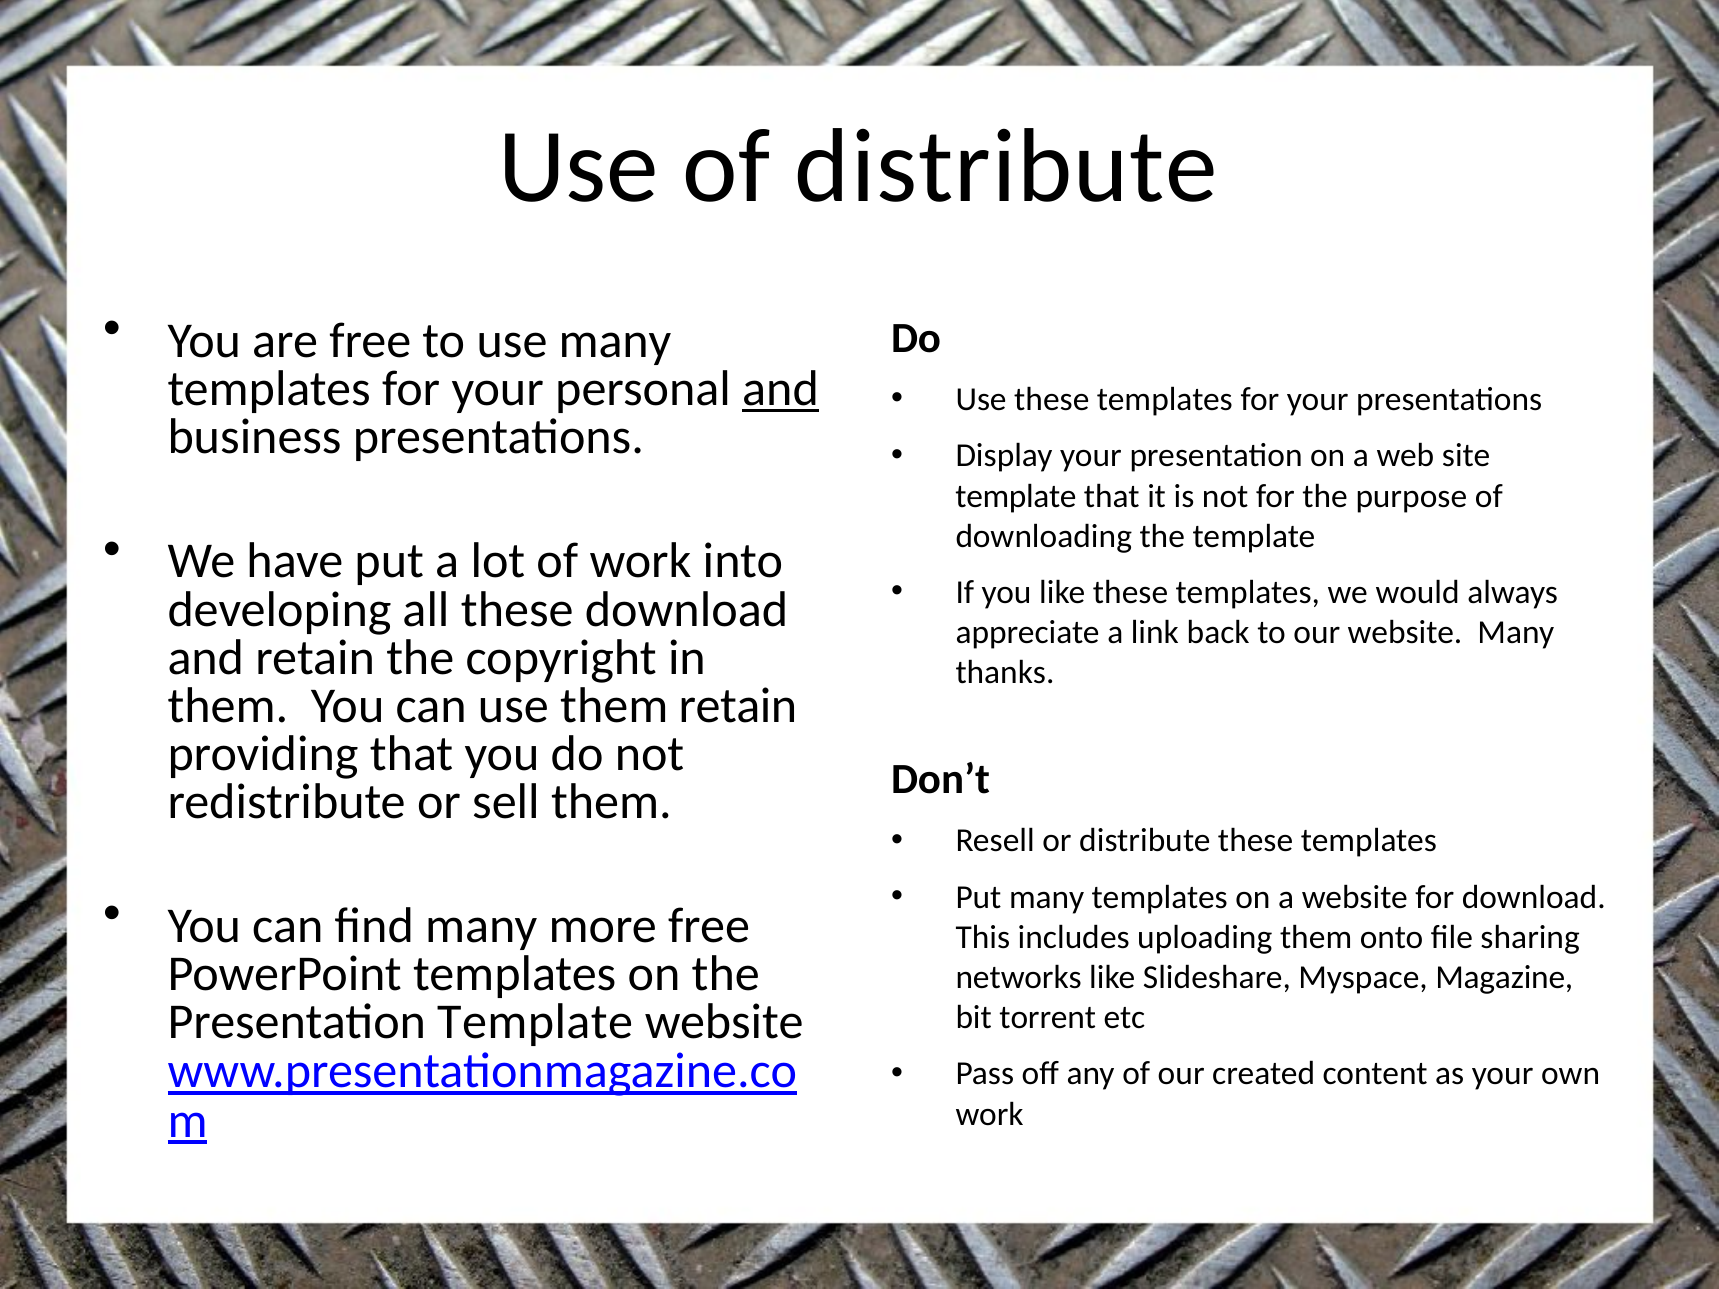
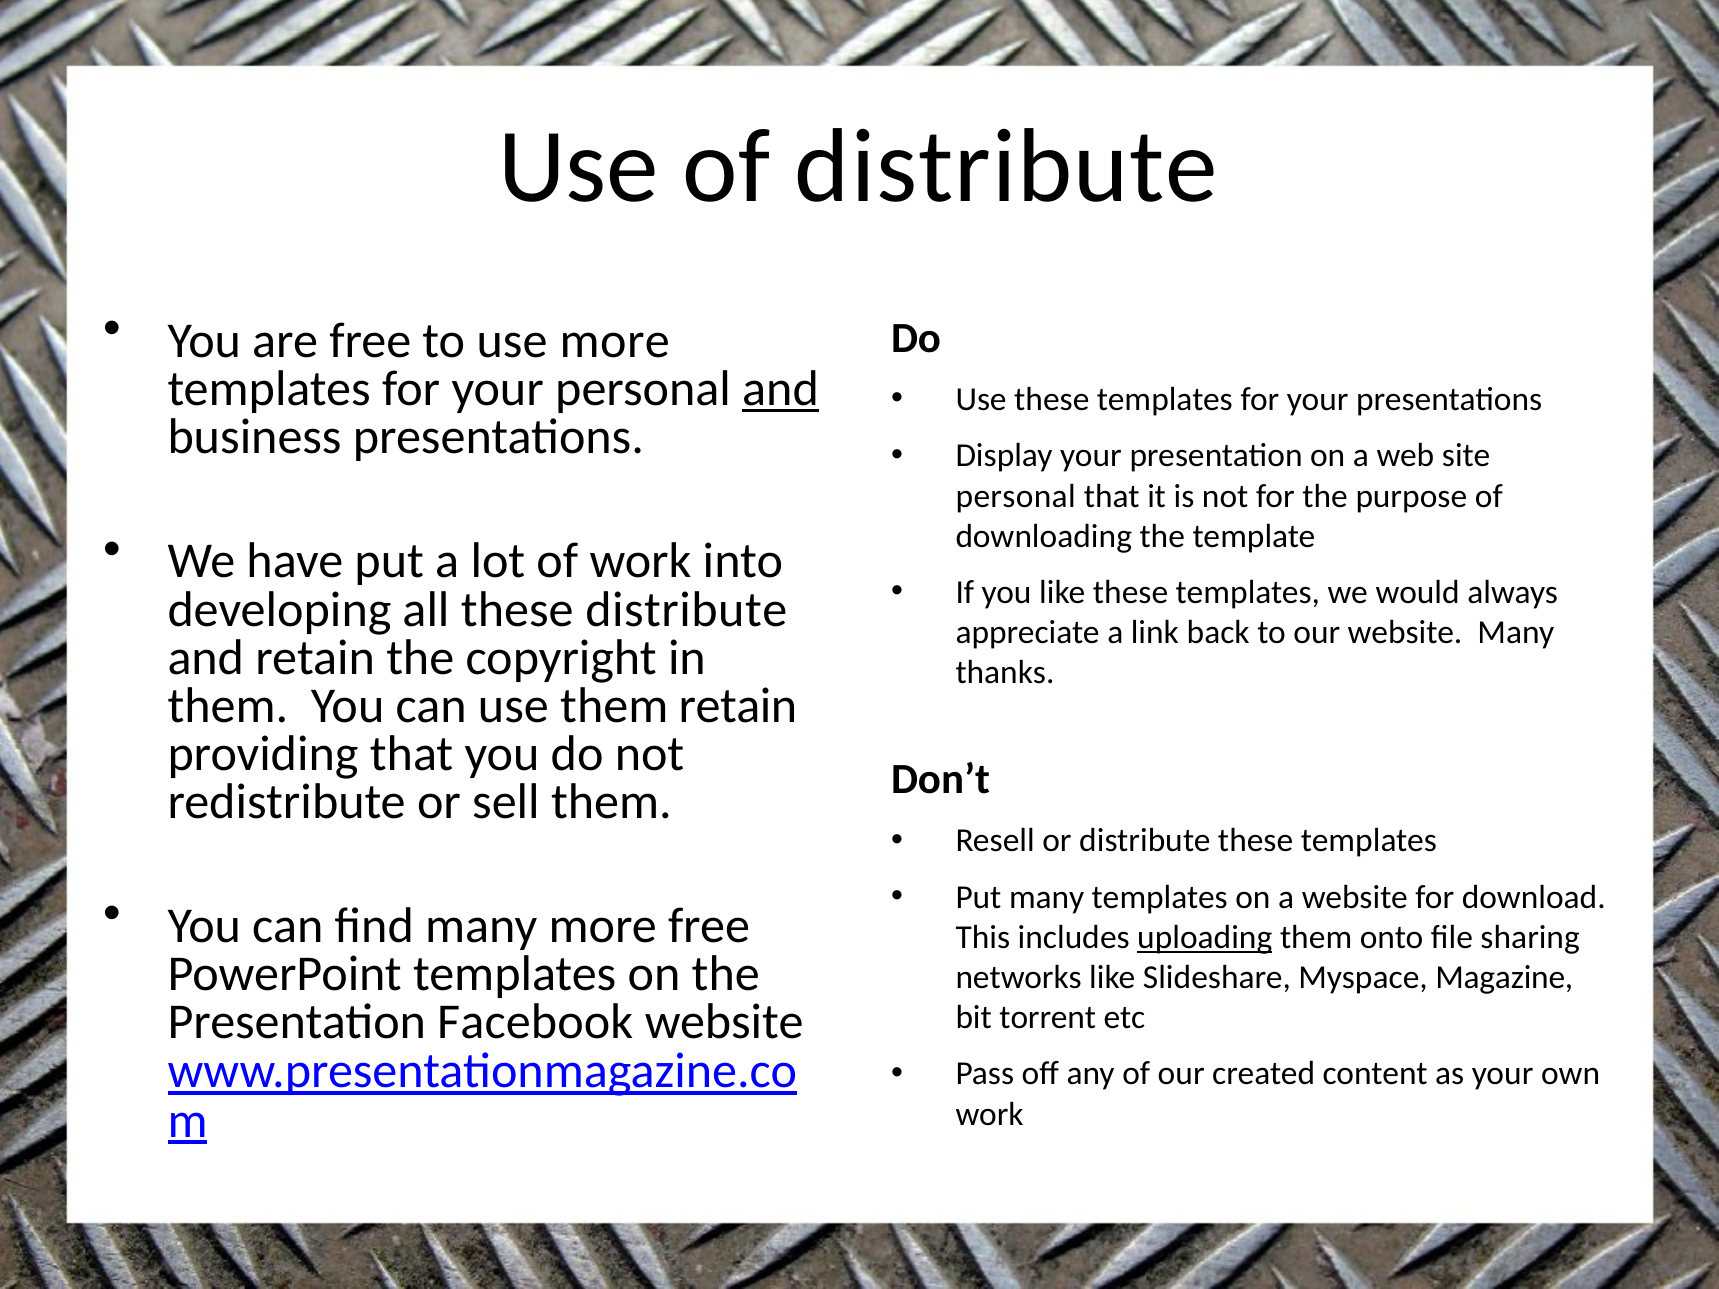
use many: many -> more
template at (1016, 496): template -> personal
these download: download -> distribute
uploading underline: none -> present
Presentation Template: Template -> Facebook
